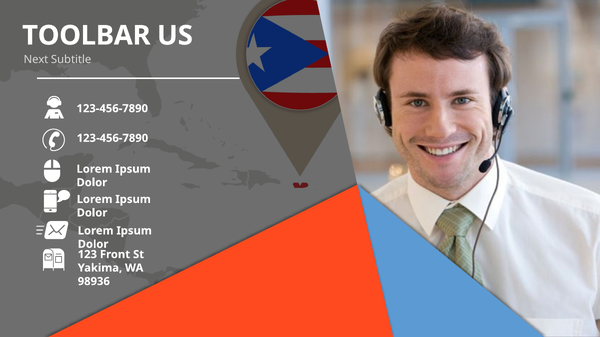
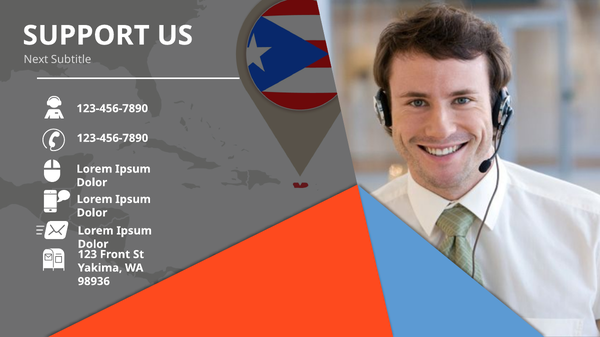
TOOLBAR: TOOLBAR -> SUPPORT
